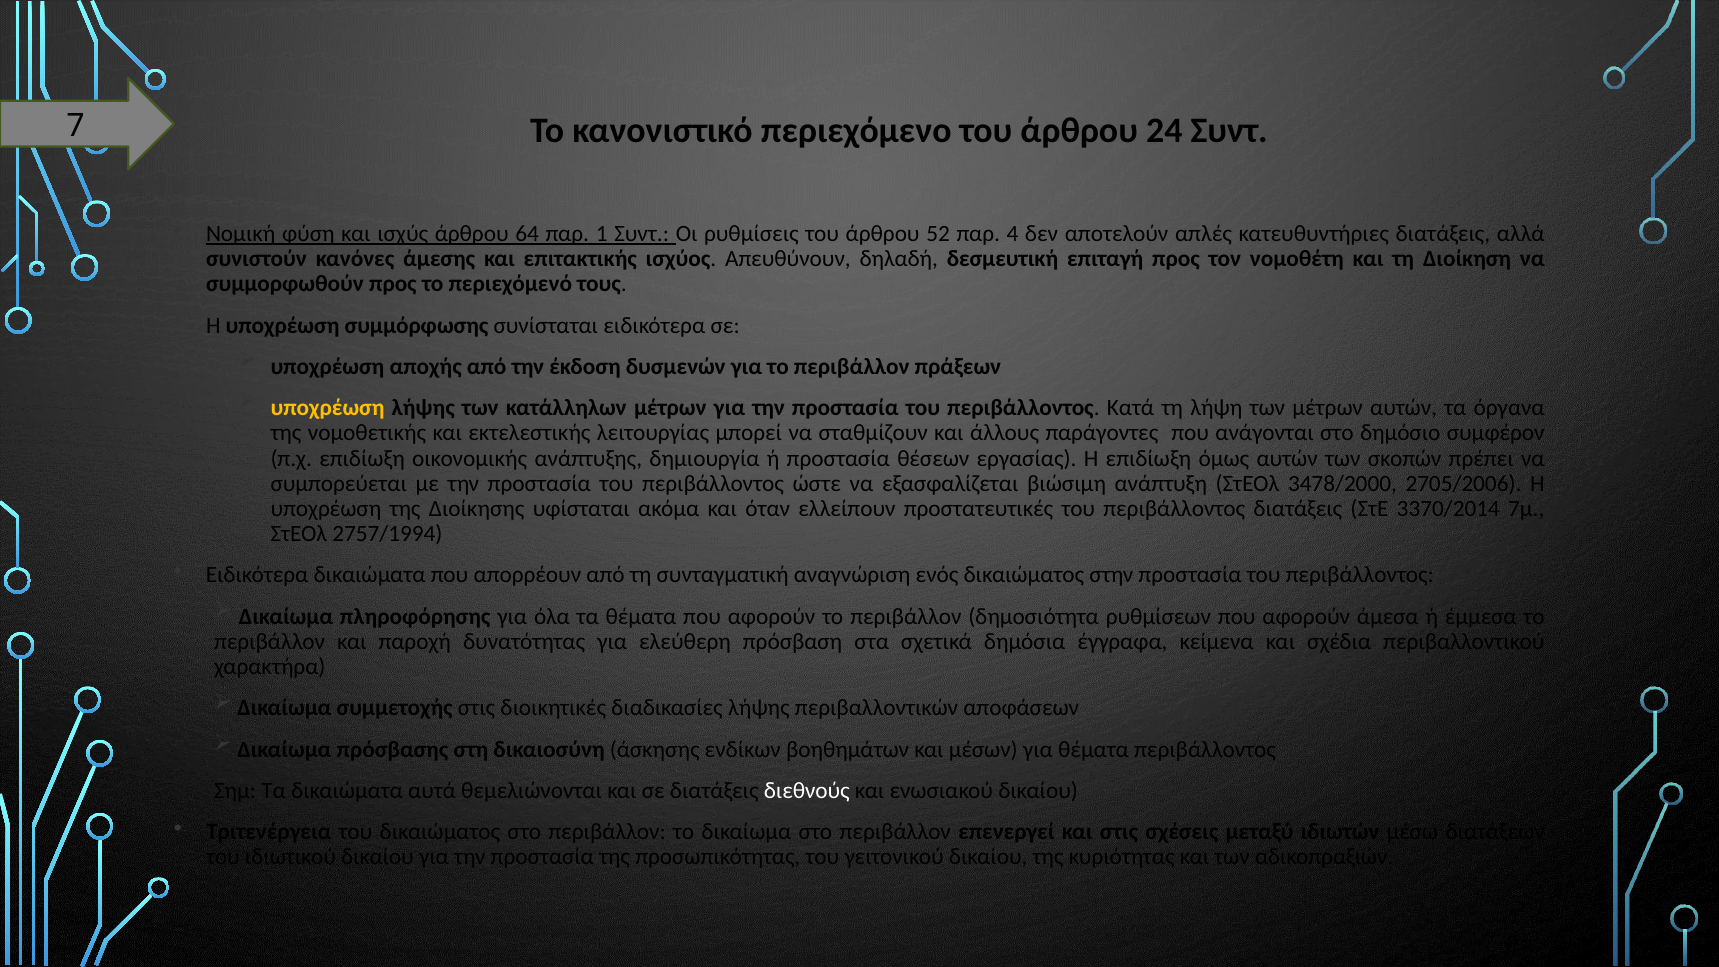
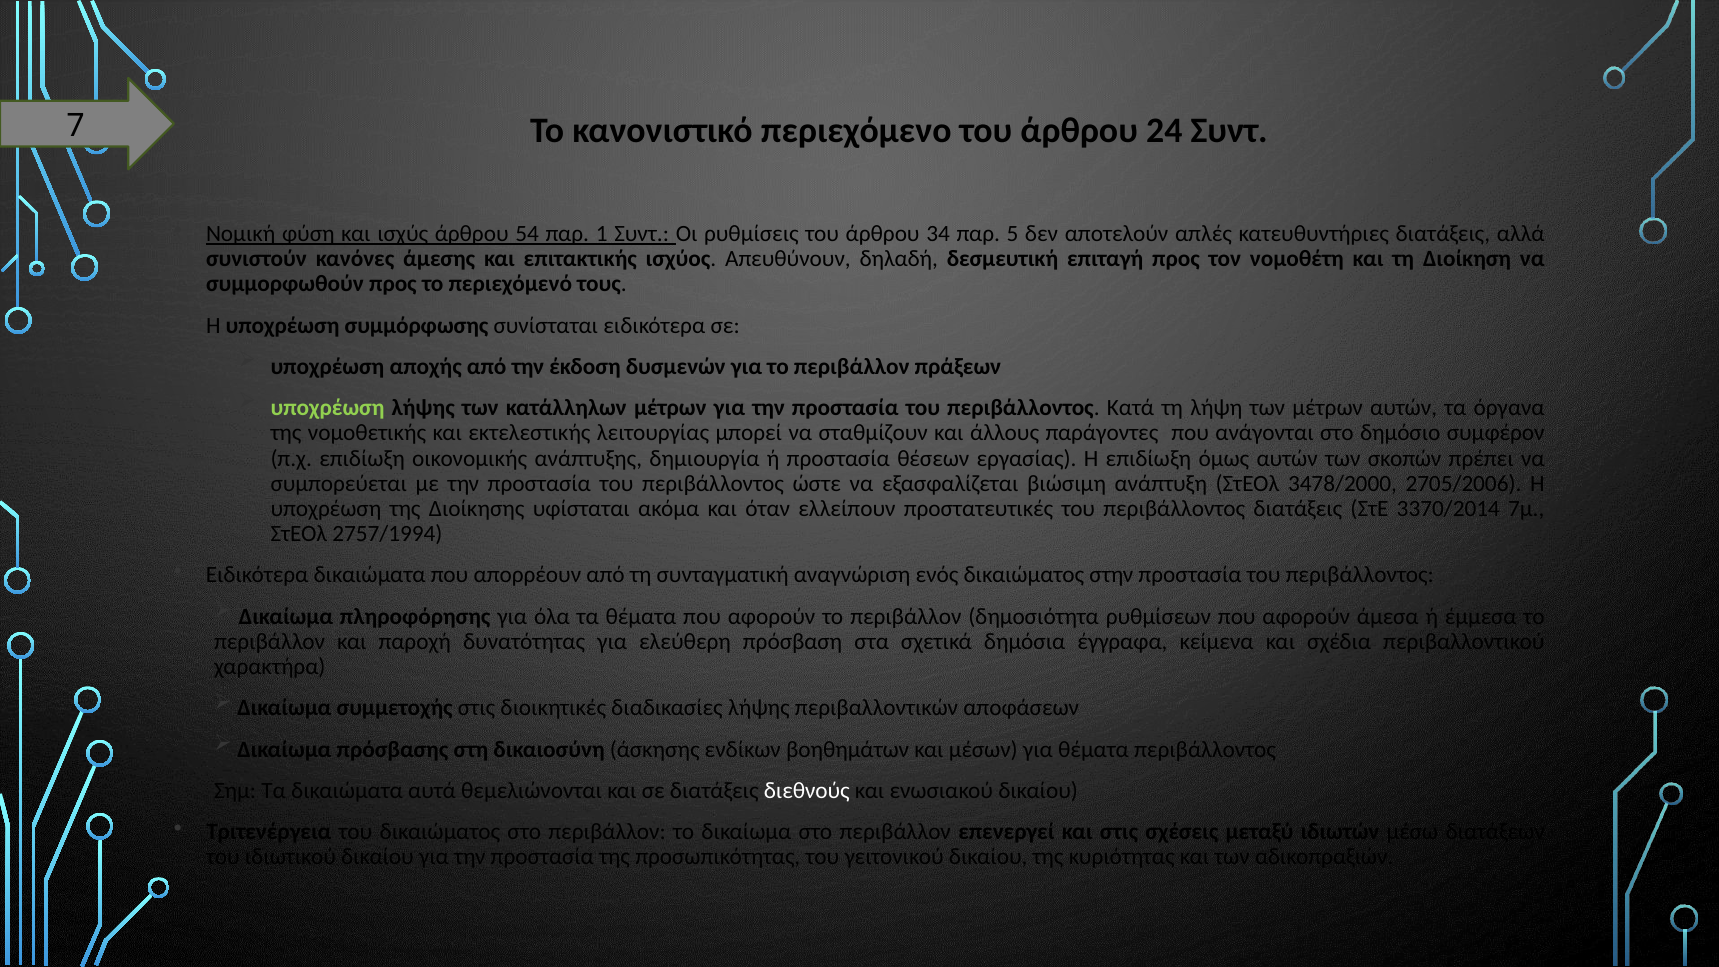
64: 64 -> 54
52: 52 -> 34
4: 4 -> 5
υποχρέωση at (327, 408) colour: yellow -> light green
